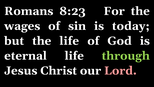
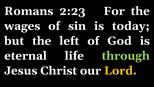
8:23: 8:23 -> 2:23
the life: life -> left
Lord colour: pink -> yellow
